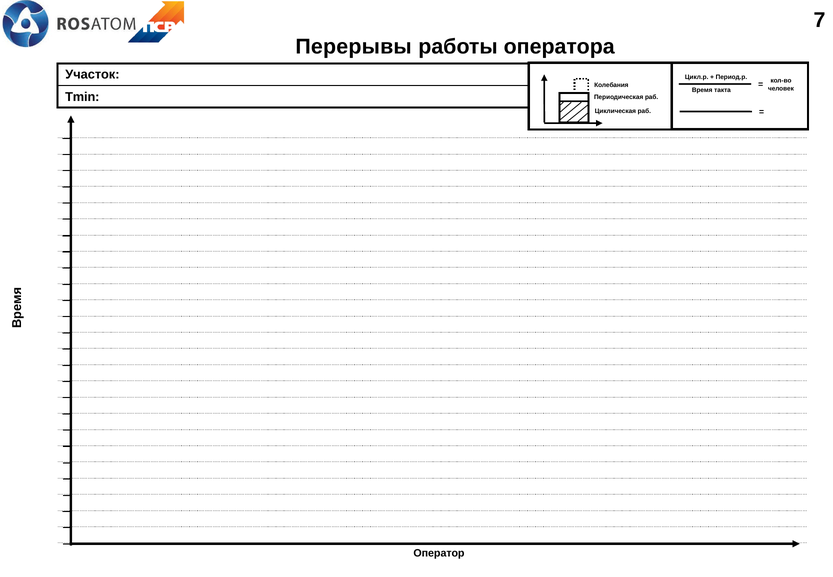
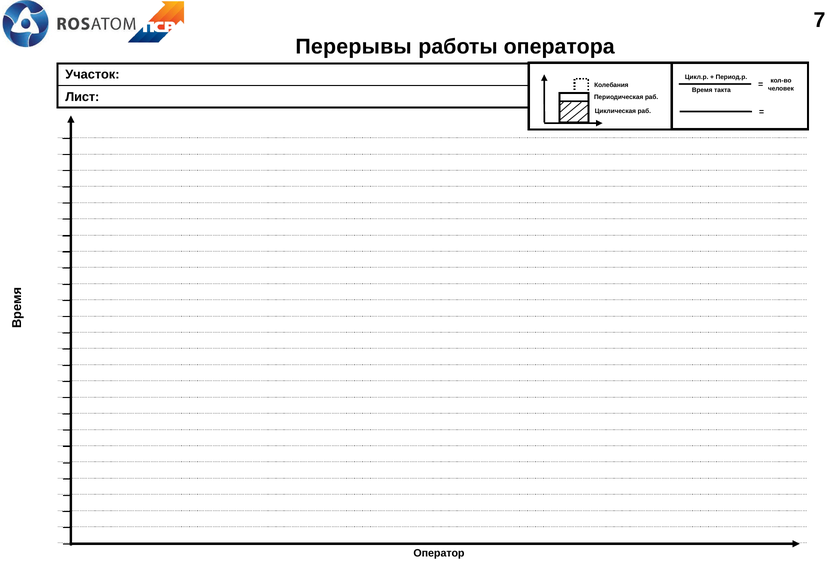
Tmin: Tmin -> Лист
